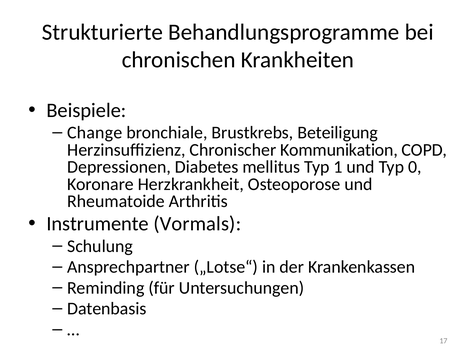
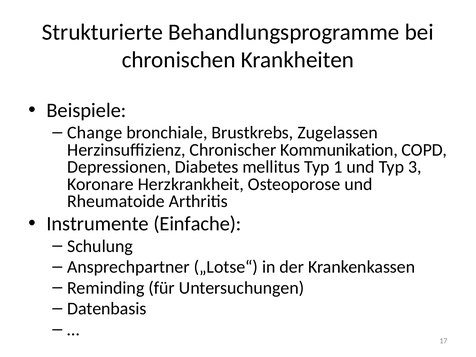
Beteiligung: Beteiligung -> Zugelassen
0: 0 -> 3
Vormals: Vormals -> Einfache
